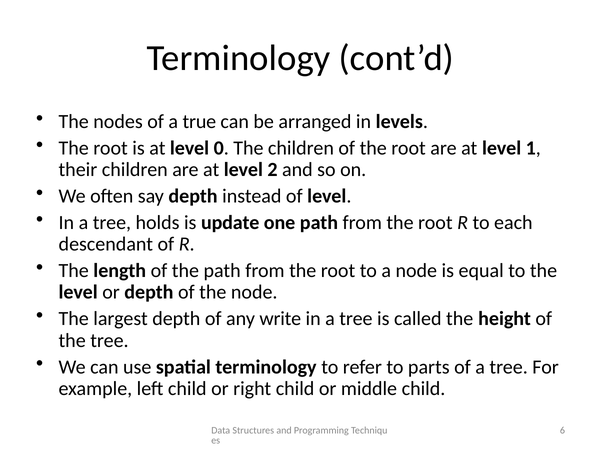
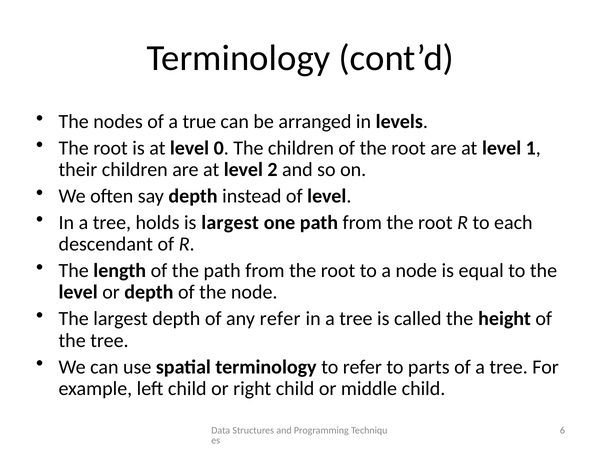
is update: update -> largest
any write: write -> refer
